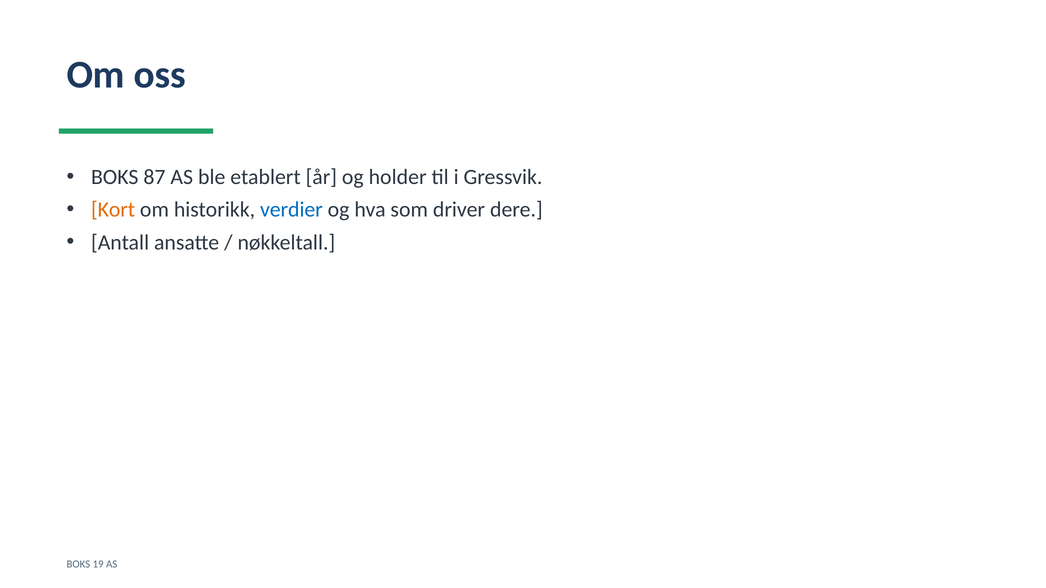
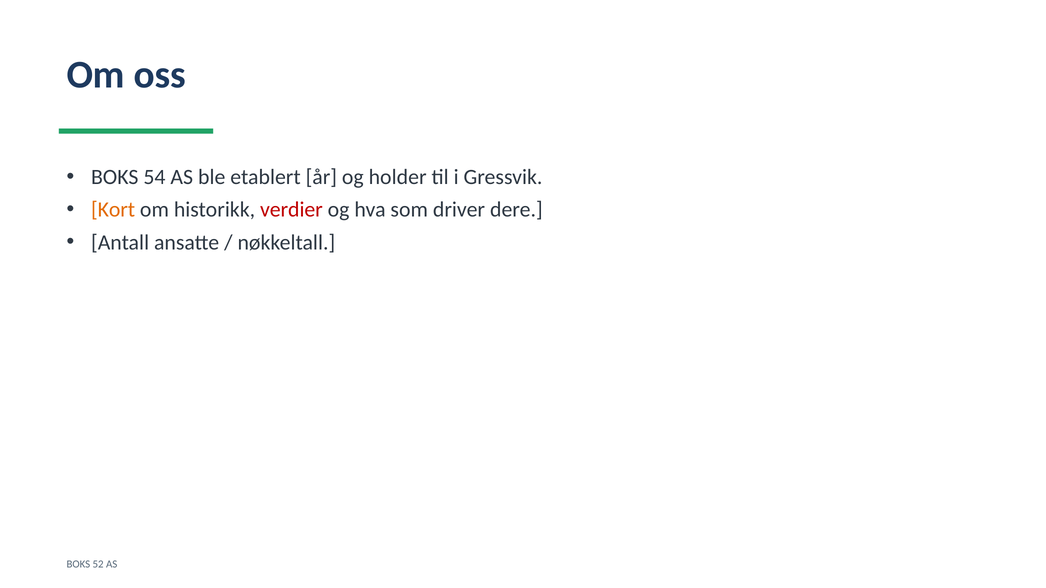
87: 87 -> 54
verdier colour: blue -> red
19: 19 -> 52
